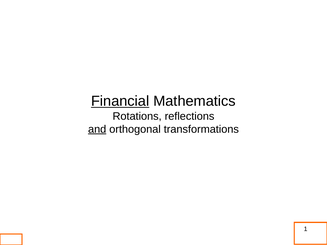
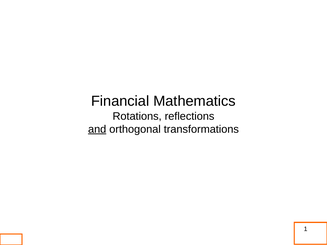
Financial underline: present -> none
